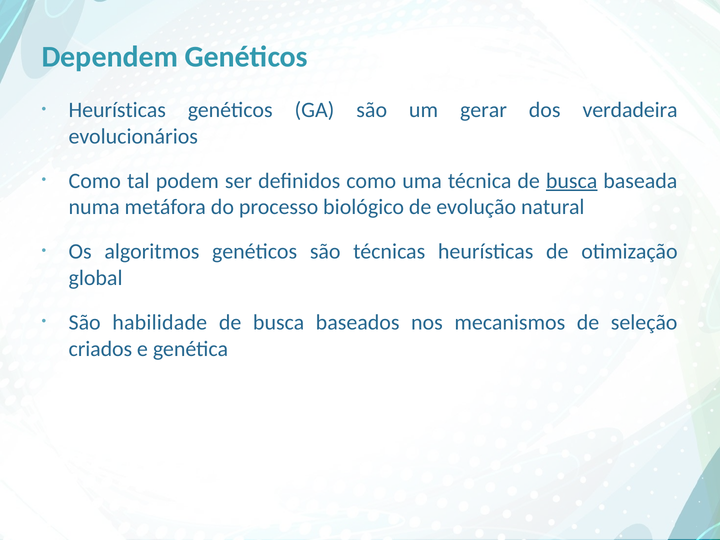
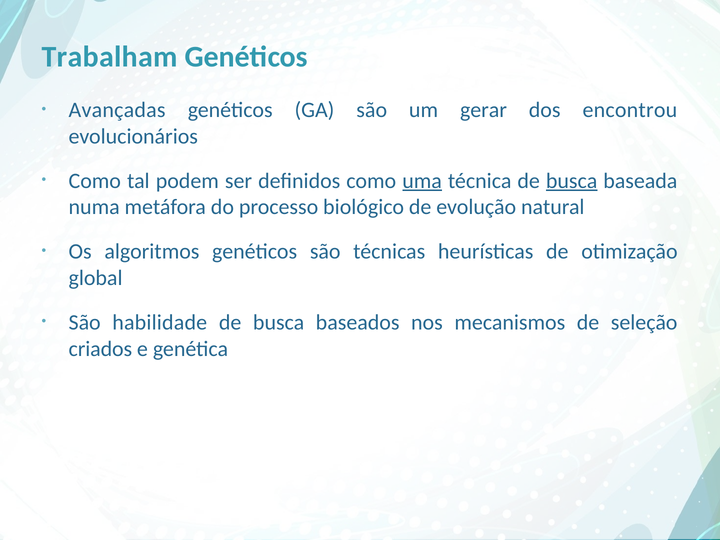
Dependem: Dependem -> Trabalham
Heurísticas at (117, 110): Heurísticas -> Avançadas
verdadeira: verdadeira -> encontrou
uma underline: none -> present
